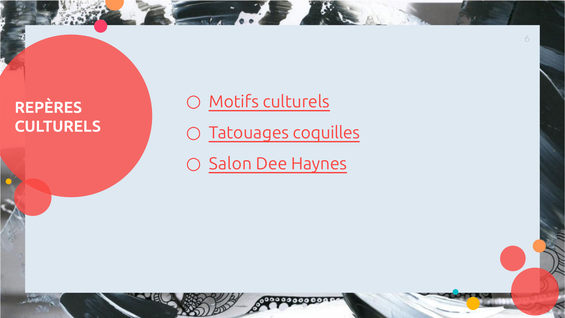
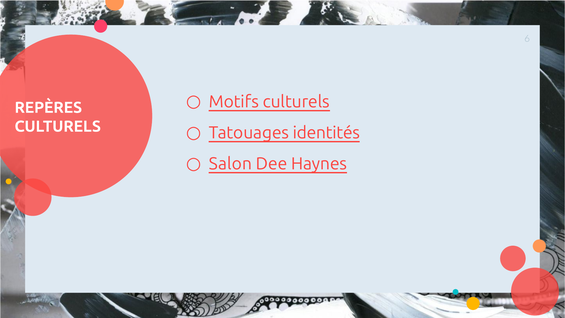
coquilles: coquilles -> identités
